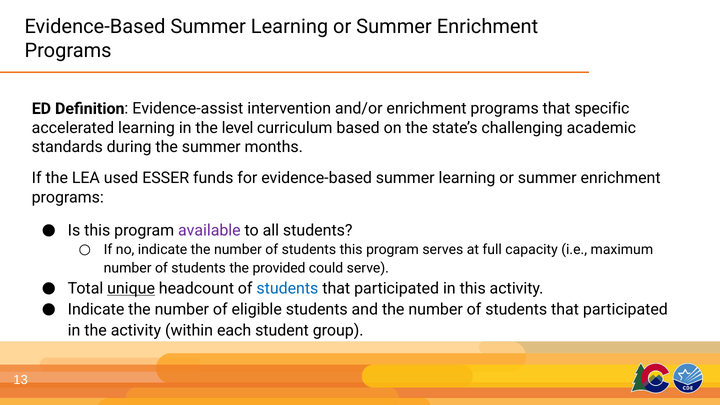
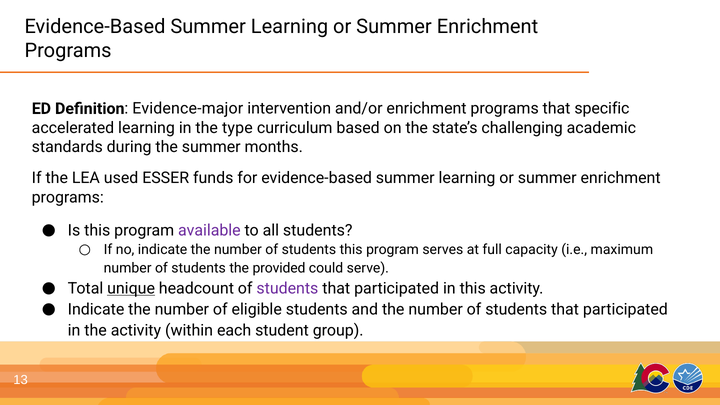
Evidence-assist: Evidence-assist -> Evidence-major
level: level -> type
students at (287, 288) colour: blue -> purple
